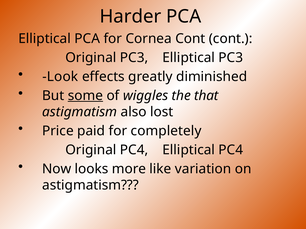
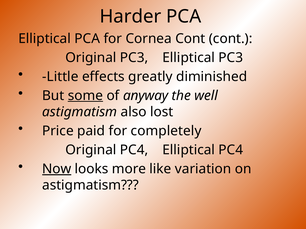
Look: Look -> Little
wiggles: wiggles -> anyway
that: that -> well
Now underline: none -> present
